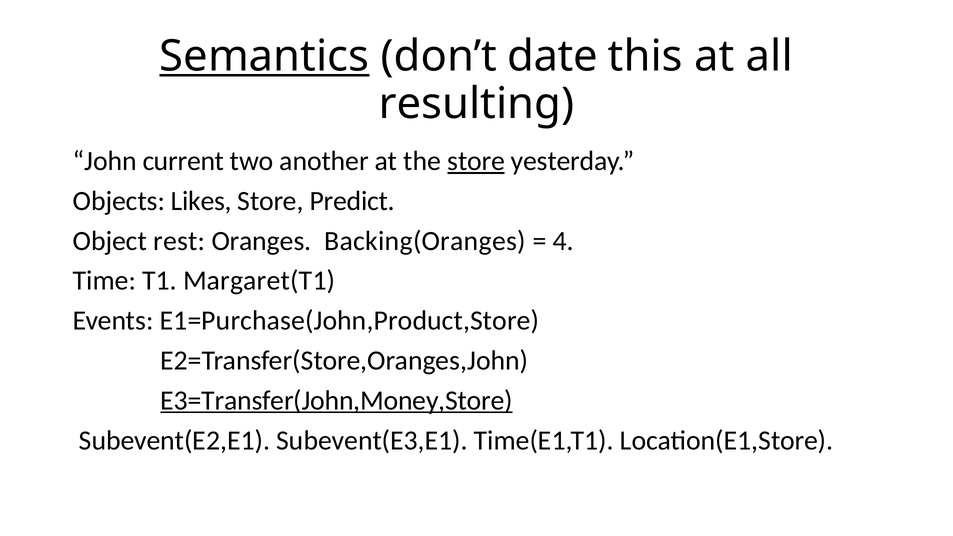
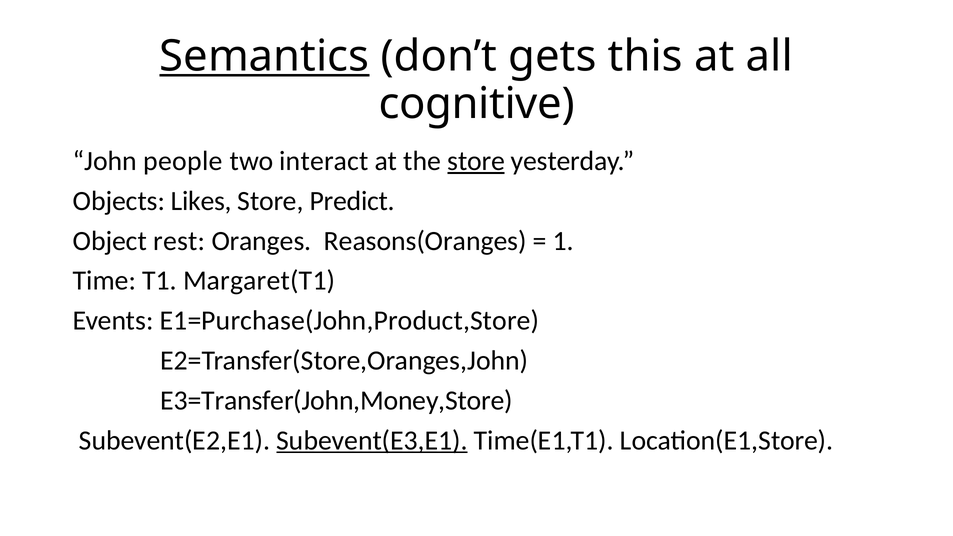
date: date -> gets
resulting: resulting -> cognitive
current: current -> people
another: another -> interact
Backing(Oranges: Backing(Oranges -> Reasons(Oranges
4: 4 -> 1
E3=Transfer(John,Money,Store underline: present -> none
Subevent(E3,E1 underline: none -> present
